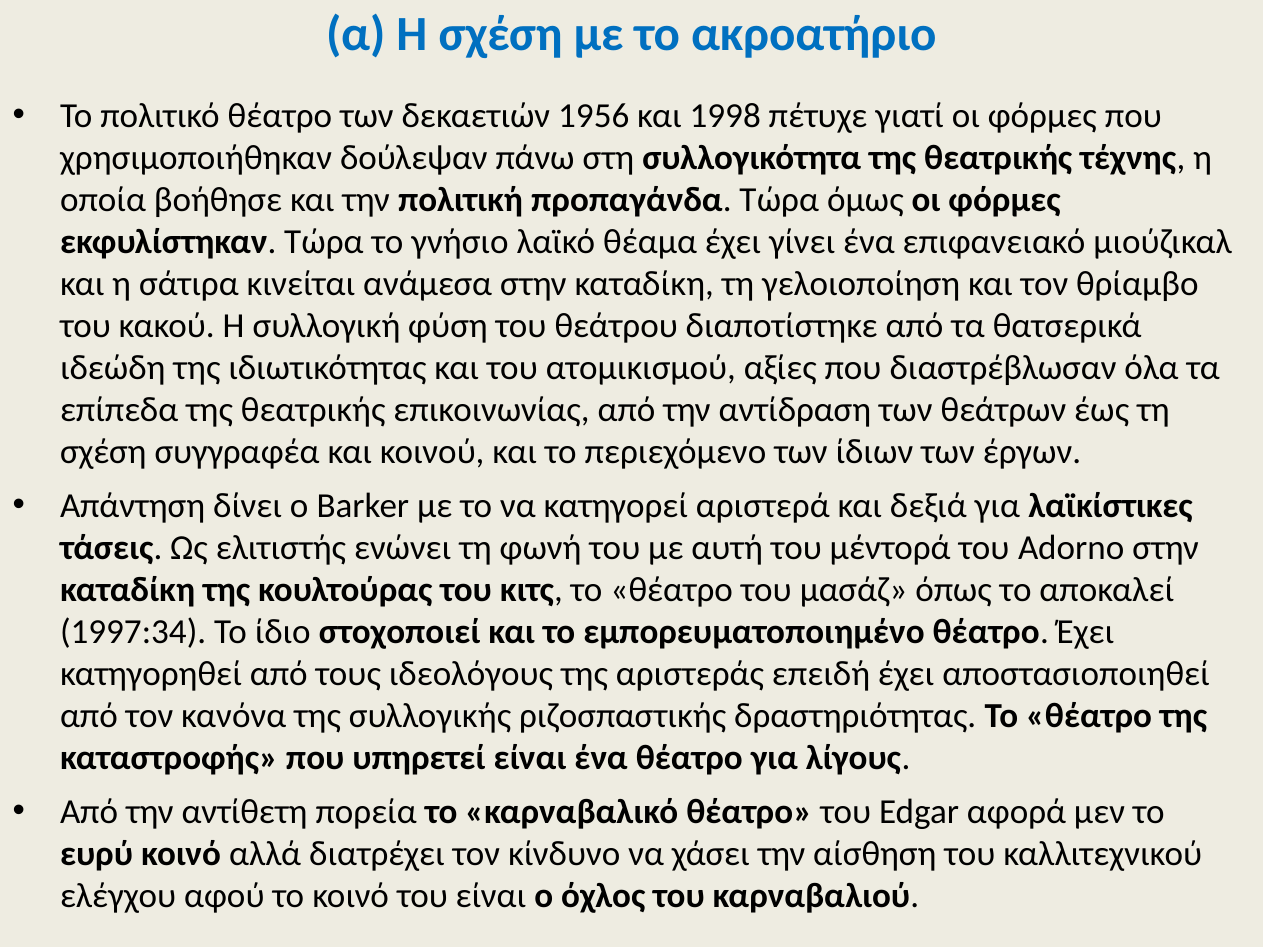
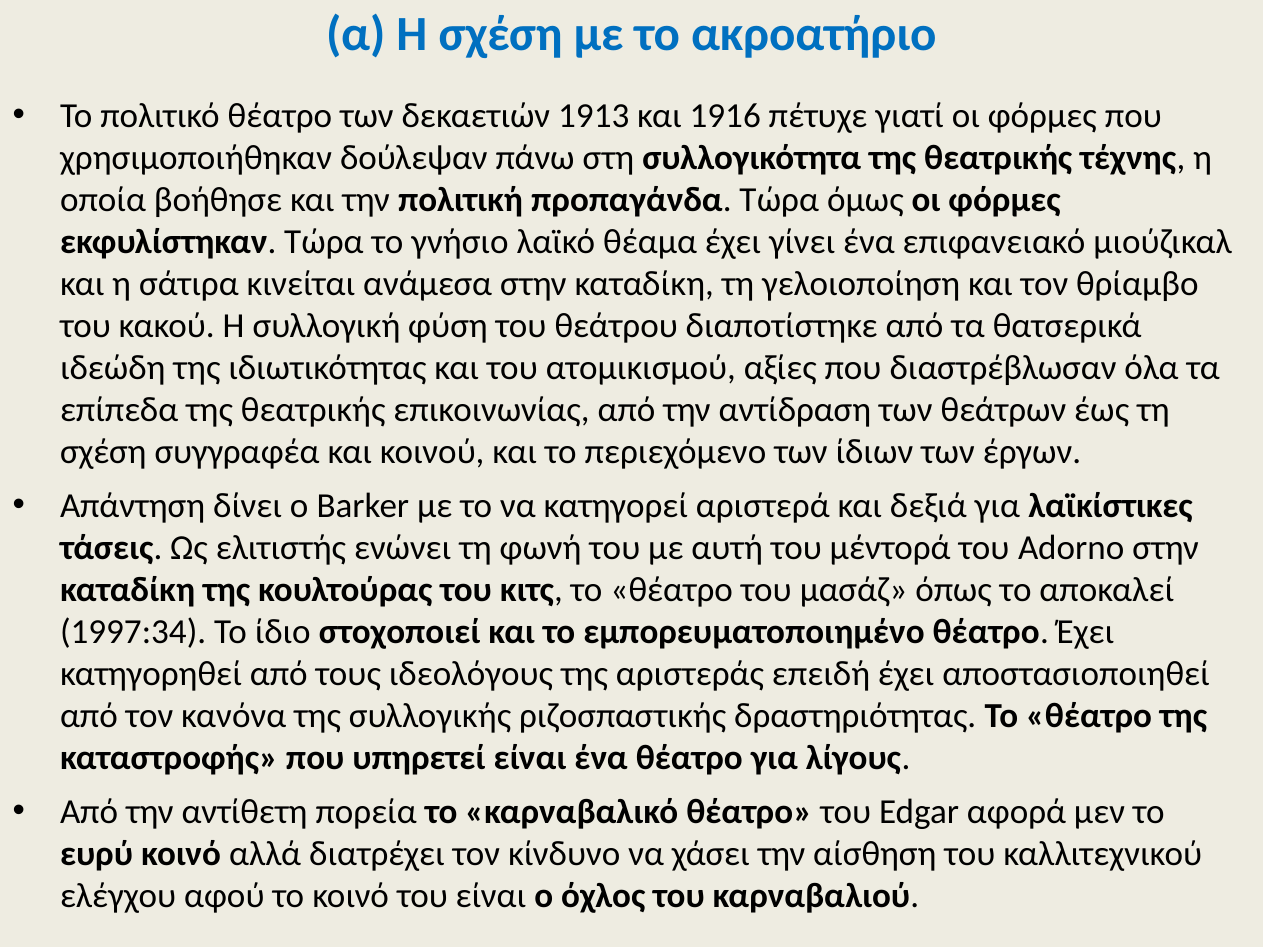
1956: 1956 -> 1913
1998: 1998 -> 1916
